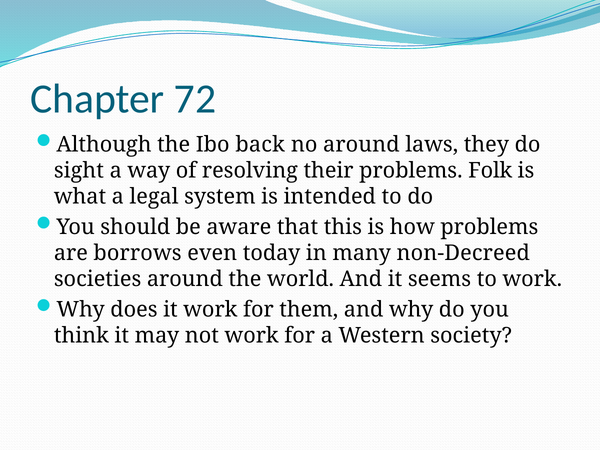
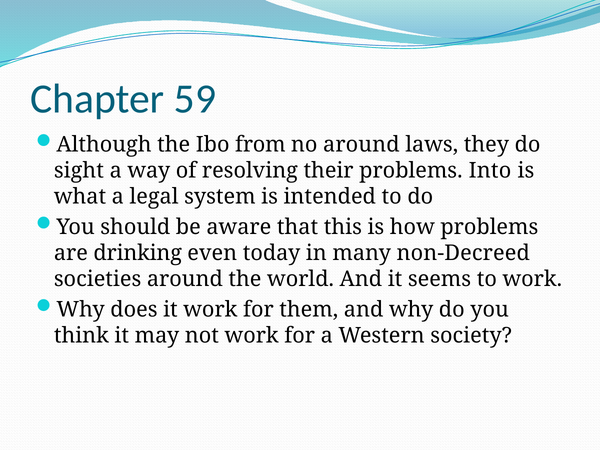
72: 72 -> 59
back: back -> from
Folk: Folk -> Into
borrows: borrows -> drinking
